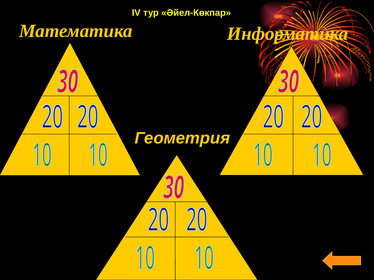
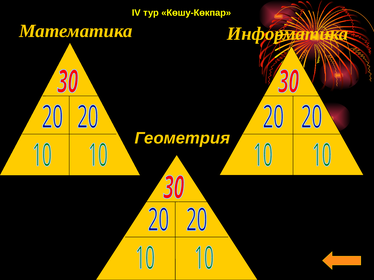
Әйел-Көкпар: Әйел-Көкпар -> Көшу-Көкпар
